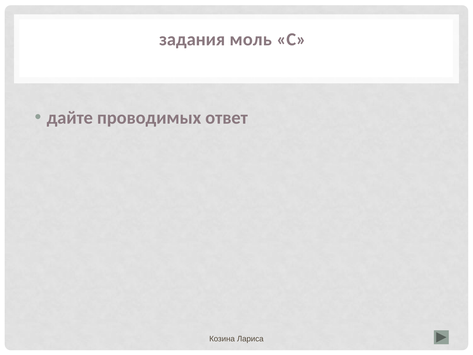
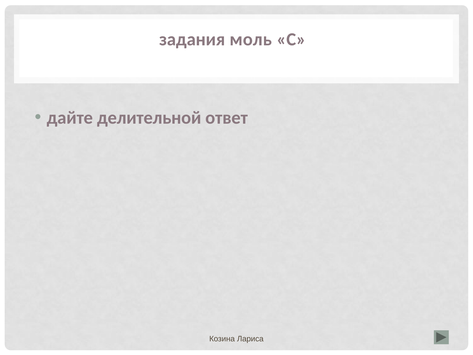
проводимых: проводимых -> делительной
